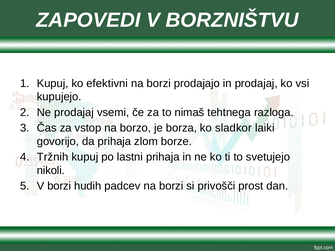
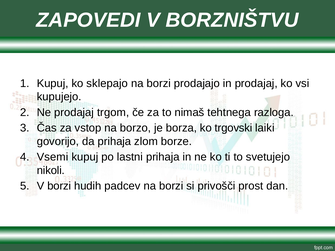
efektivni: efektivni -> sklepajo
vsemi: vsemi -> trgom
sladkor: sladkor -> trgovski
Tržnih: Tržnih -> Vsemi
